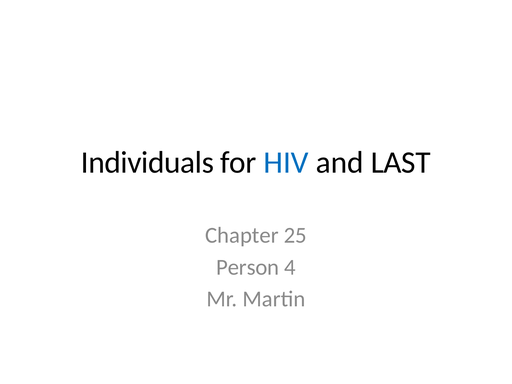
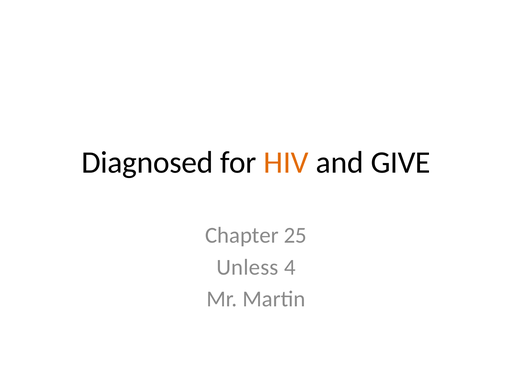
Individuals: Individuals -> Diagnosed
HIV colour: blue -> orange
LAST: LAST -> GIVE
Person: Person -> Unless
